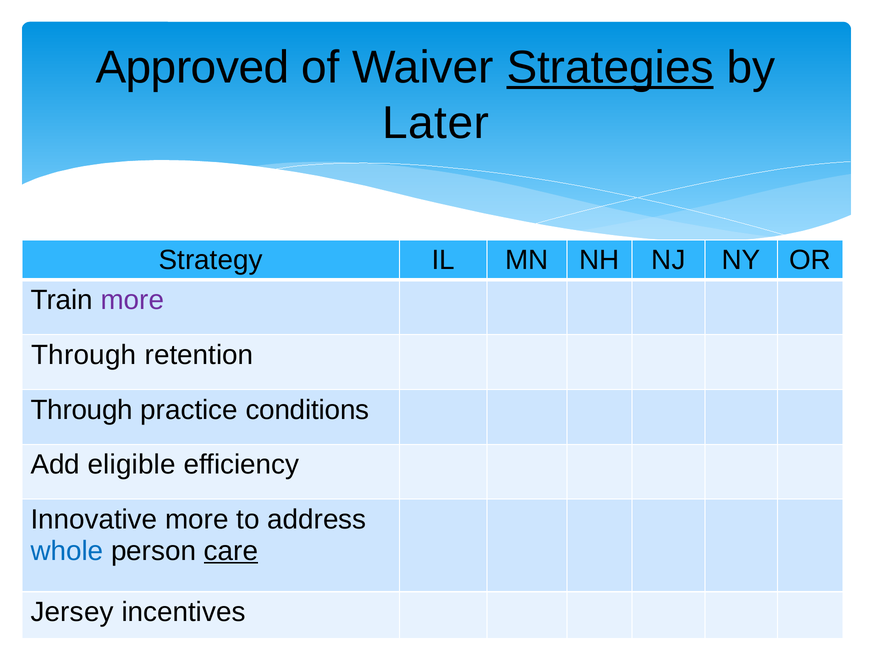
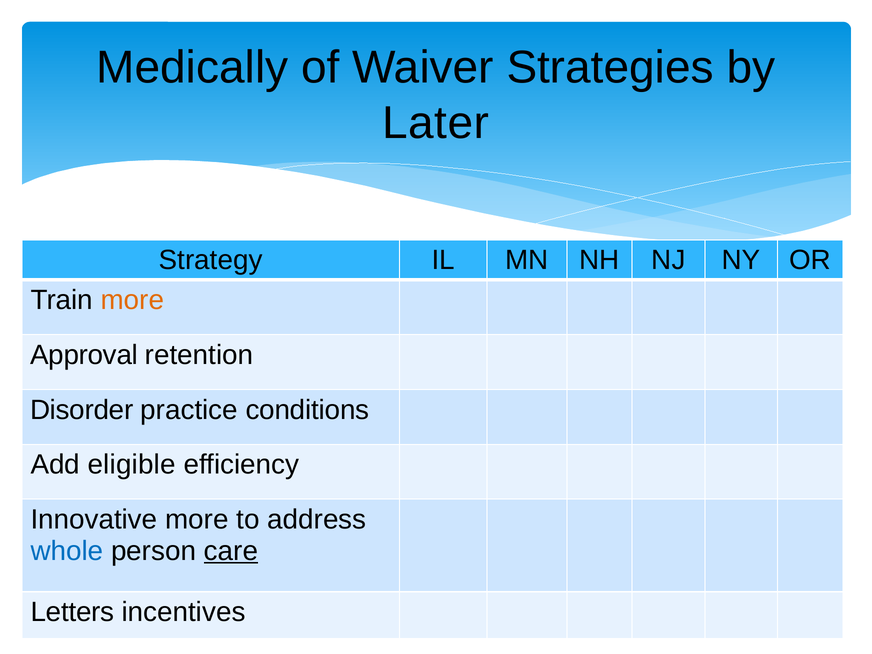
Approved: Approved -> Medically
Strategies underline: present -> none
more at (132, 300) colour: purple -> orange
Through at (84, 355): Through -> Approval
Through at (82, 410): Through -> Disorder
Jersey: Jersey -> Letters
